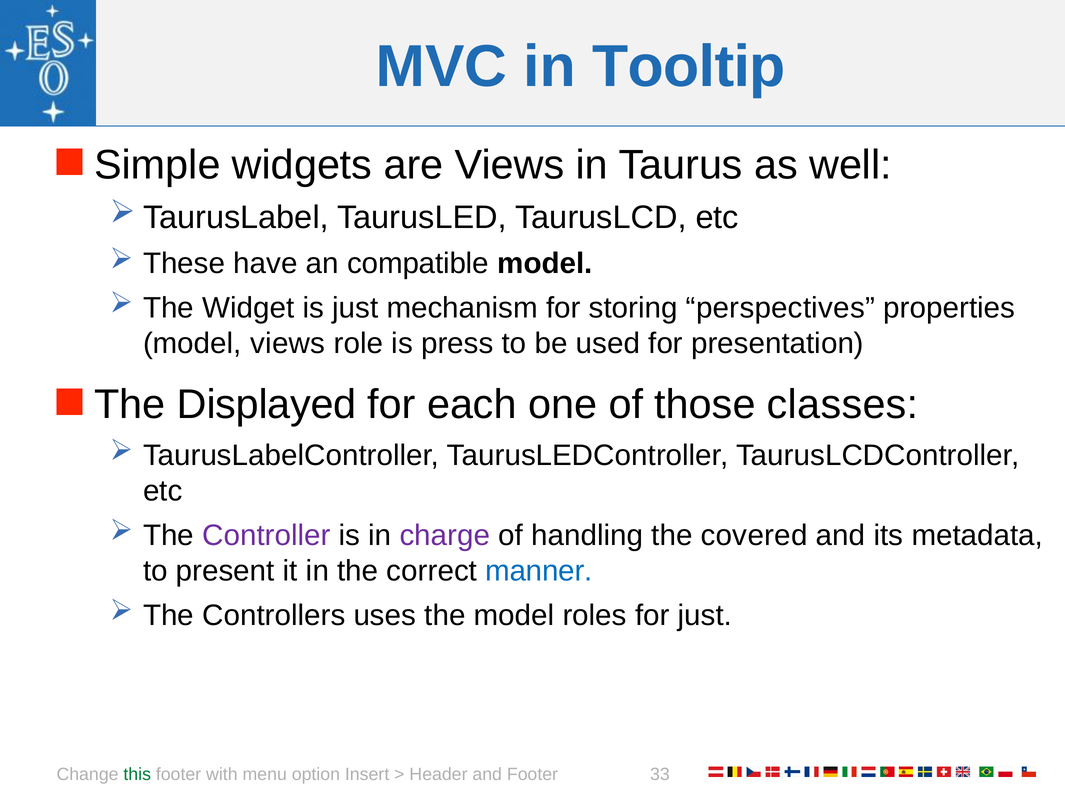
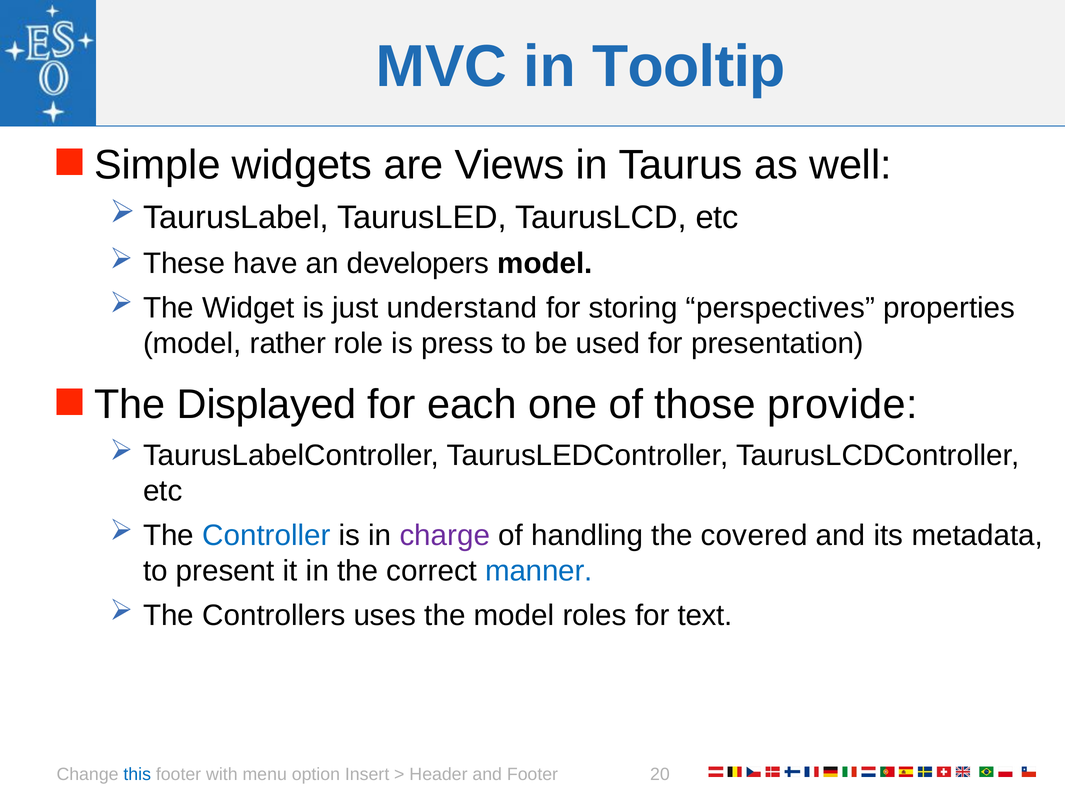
compatible: compatible -> developers
mechanism: mechanism -> understand
model views: views -> rather
classes: classes -> provide
Controller colour: purple -> blue
for just: just -> text
this colour: green -> blue
33: 33 -> 20
